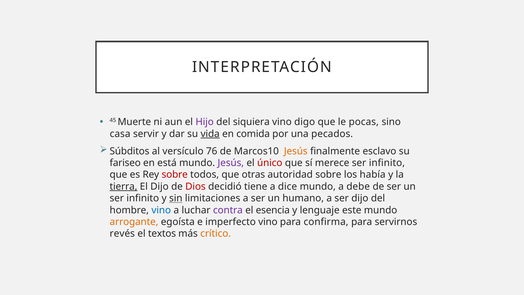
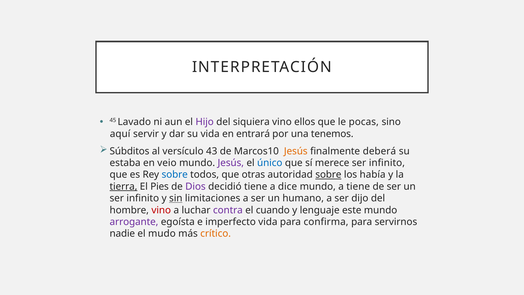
Muerte: Muerte -> Lavado
digo: digo -> ellos
casa: casa -> aquí
vida at (210, 134) underline: present -> none
comida: comida -> entrará
pecados: pecados -> tenemos
76: 76 -> 43
esclavo: esclavo -> deberá
fariseo: fariseo -> estaba
está: está -> veio
único colour: red -> blue
sobre at (175, 175) colour: red -> blue
sobre at (328, 175) underline: none -> present
El Dijo: Dijo -> Pies
Dios colour: red -> purple
a debe: debe -> tiene
vino at (161, 210) colour: blue -> red
esencia: esencia -> cuando
arrogante colour: orange -> purple
imperfecto vino: vino -> vida
revés: revés -> nadie
textos: textos -> mudo
